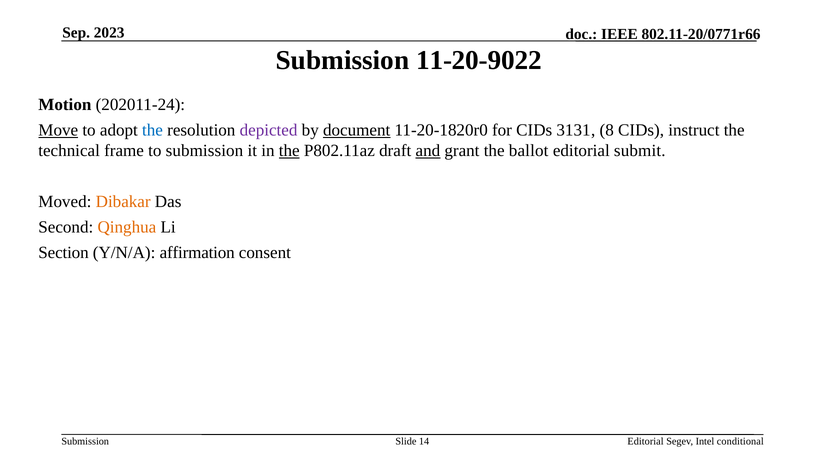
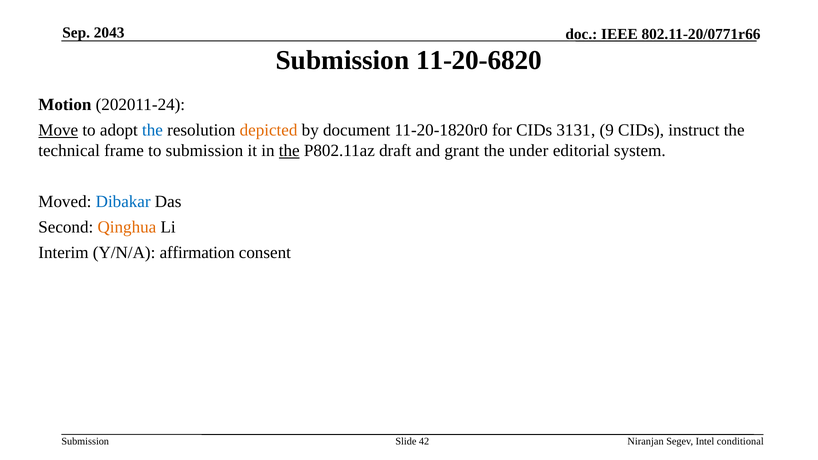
2023: 2023 -> 2043
11-20-9022: 11-20-9022 -> 11-20-6820
depicted colour: purple -> orange
document underline: present -> none
8: 8 -> 9
and underline: present -> none
ballot: ballot -> under
submit: submit -> system
Dibakar colour: orange -> blue
Section: Section -> Interim
14: 14 -> 42
Editorial at (646, 441): Editorial -> Niranjan
